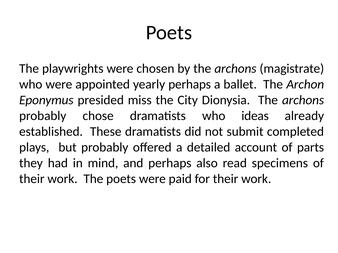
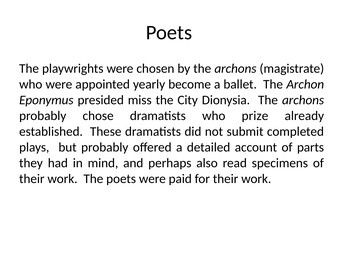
yearly perhaps: perhaps -> become
ideas: ideas -> prize
